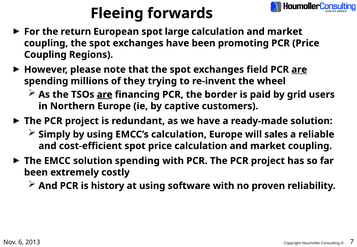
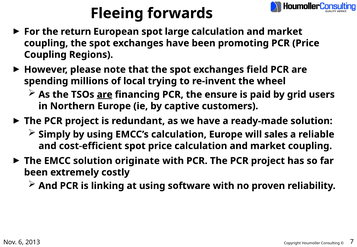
are at (299, 70) underline: present -> none
they: they -> local
border: border -> ensure
solution spending: spending -> originate
history: history -> linking
